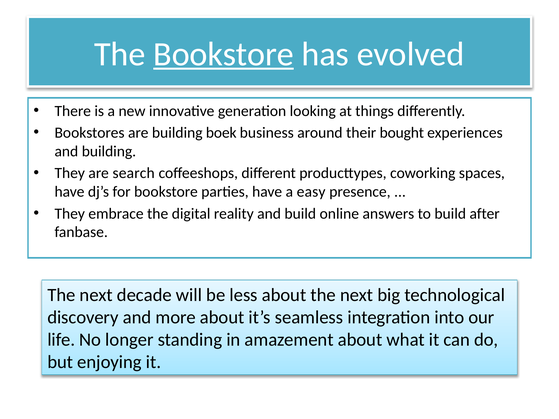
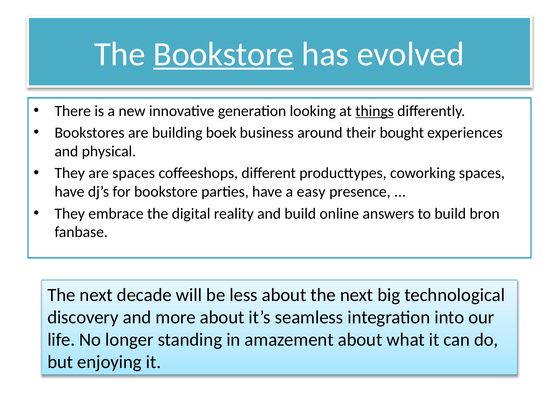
things underline: none -> present
and building: building -> physical
are search: search -> spaces
after: after -> bron
